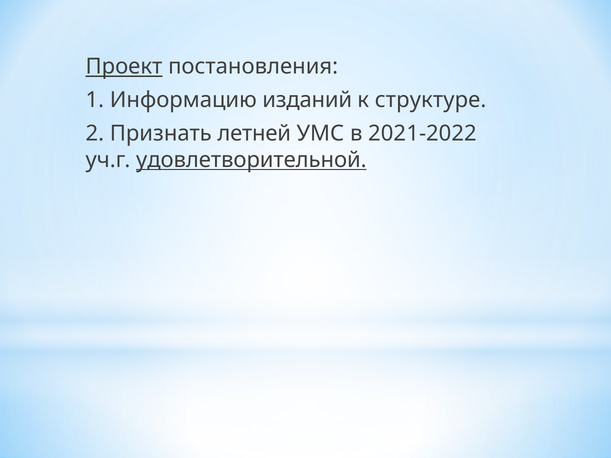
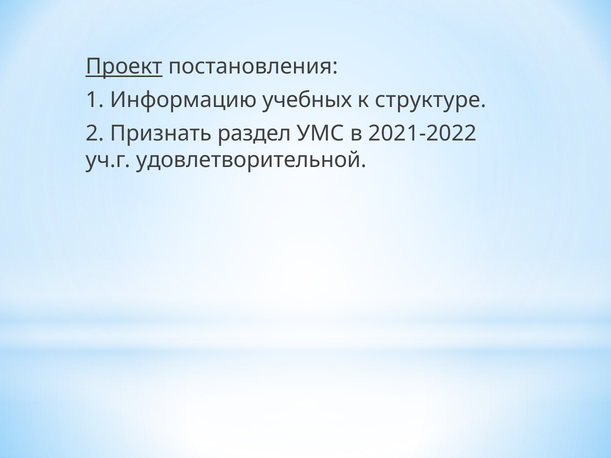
изданий: изданий -> учебных
летней: летней -> раздел
удовлетворительной underline: present -> none
